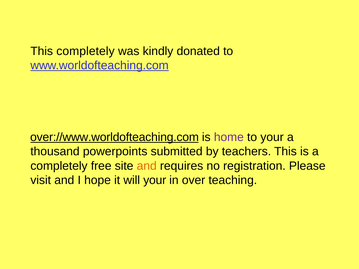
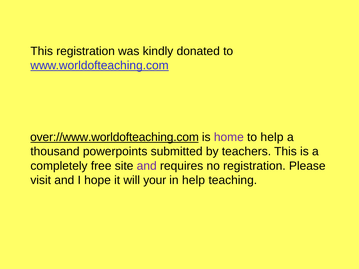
This completely: completely -> registration
to your: your -> help
and at (147, 166) colour: orange -> purple
in over: over -> help
